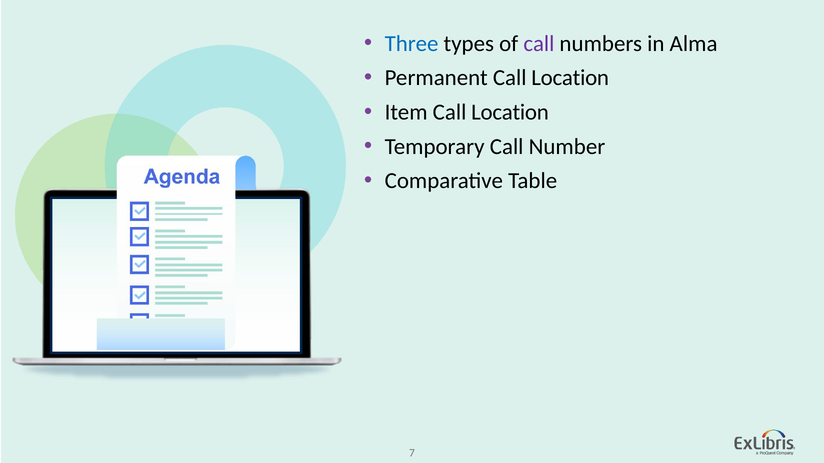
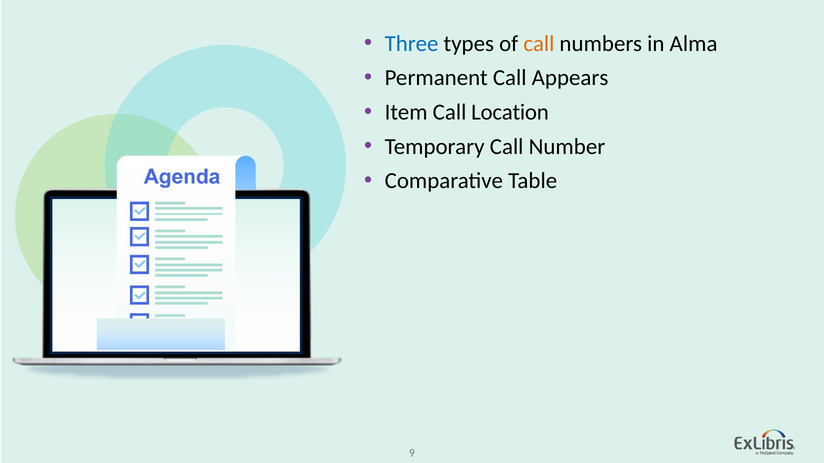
call at (539, 44) colour: purple -> orange
Permanent Call Location: Location -> Appears
7: 7 -> 9
